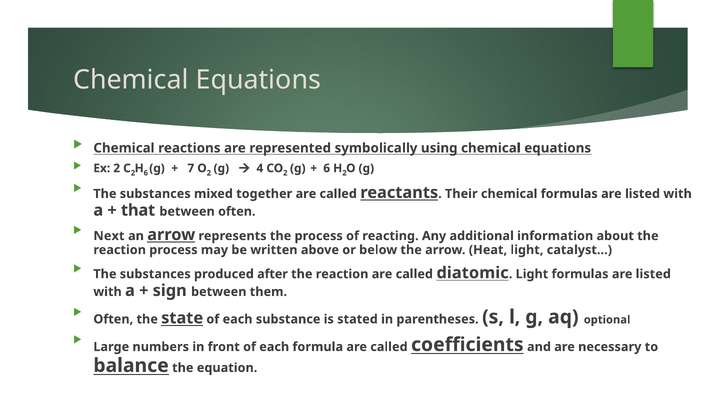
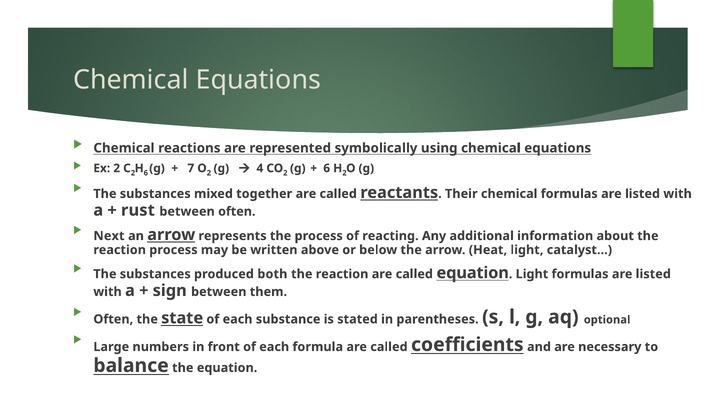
that: that -> rust
after: after -> both
called diatomic: diatomic -> equation
